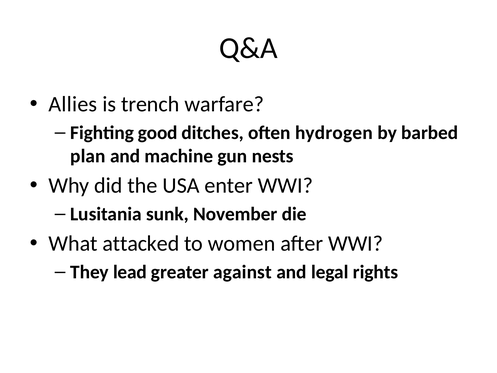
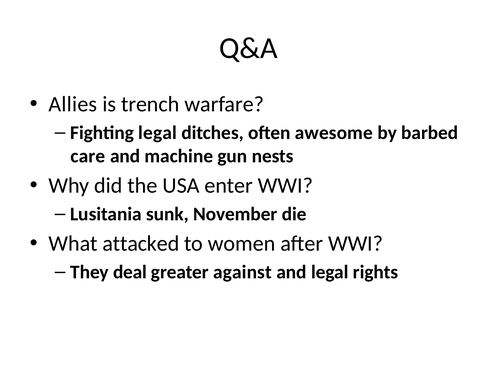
Fighting good: good -> legal
hydrogen: hydrogen -> awesome
plan: plan -> care
lead: lead -> deal
